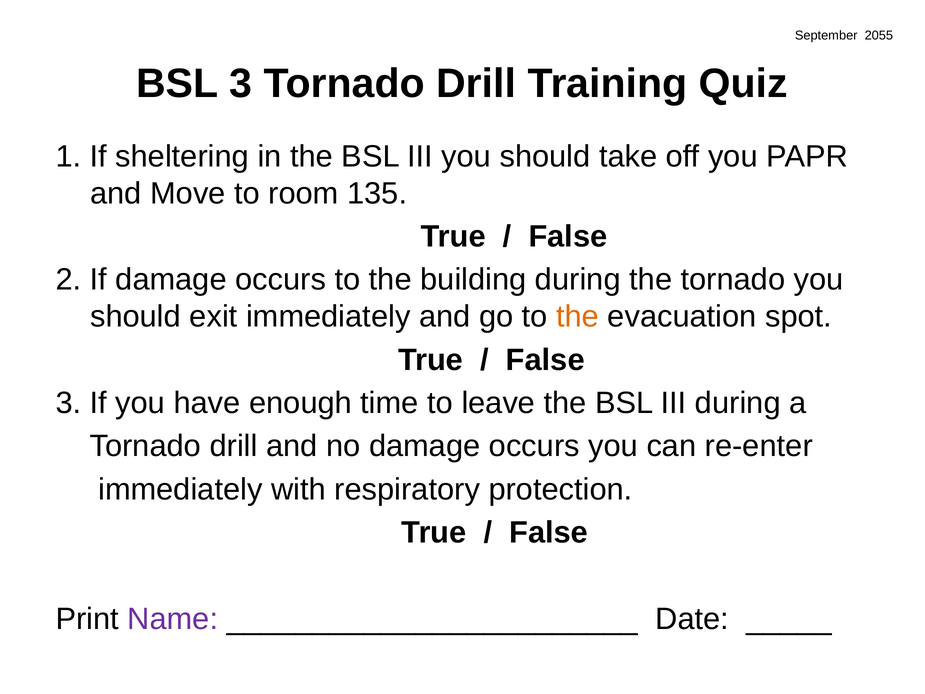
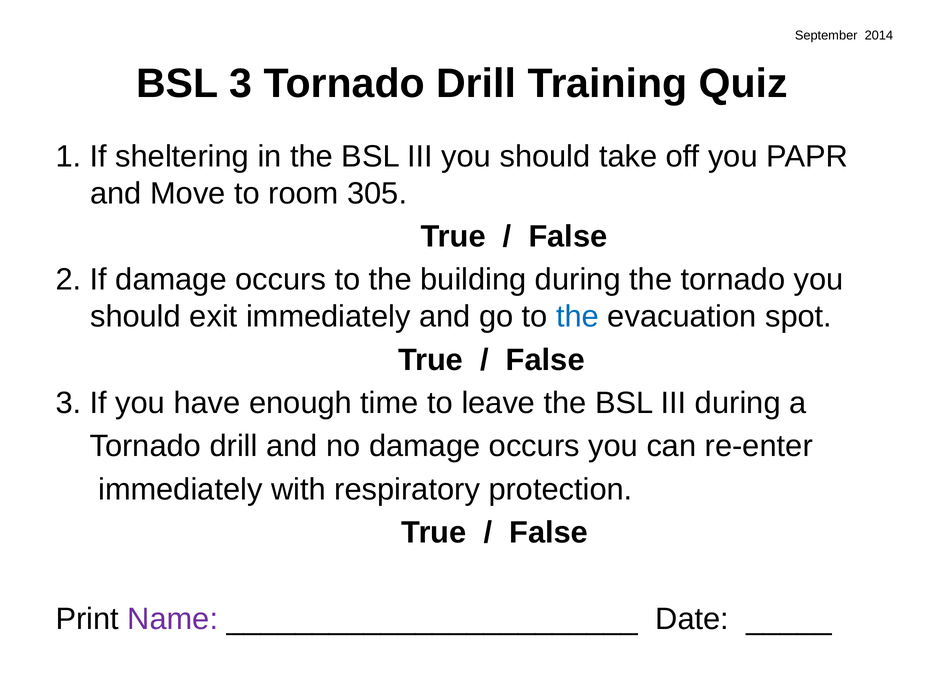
2055: 2055 -> 2014
135: 135 -> 305
the at (577, 317) colour: orange -> blue
